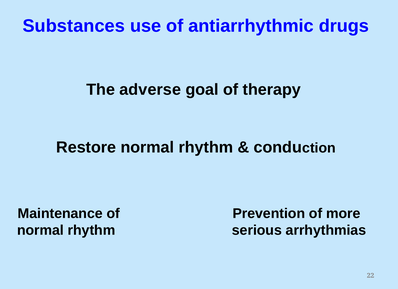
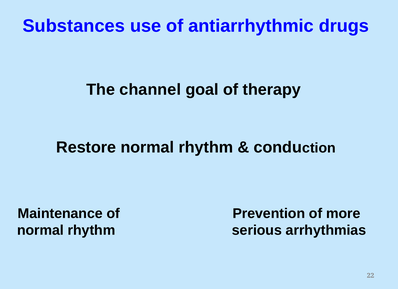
adverse: adverse -> channel
